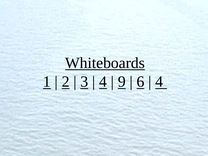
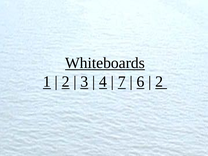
9: 9 -> 7
4 at (159, 82): 4 -> 2
